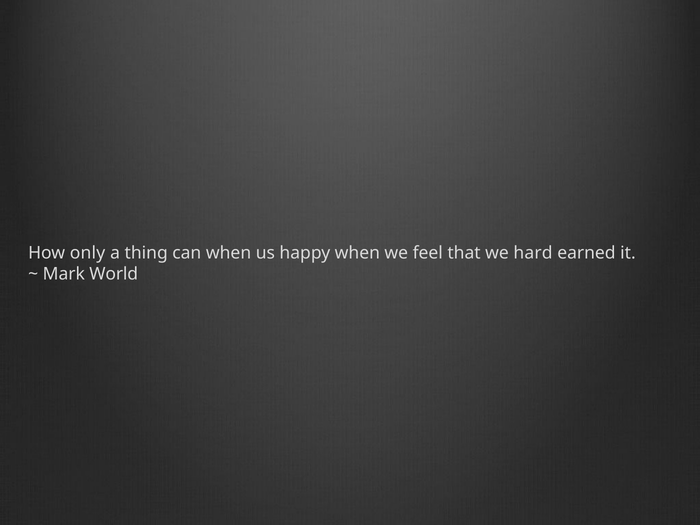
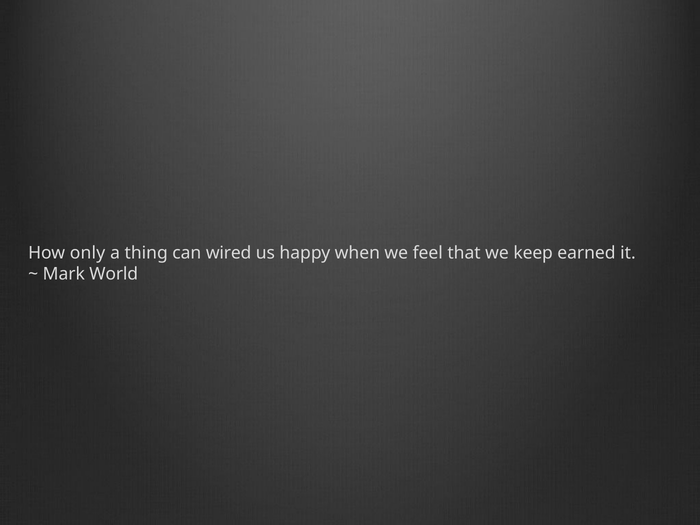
can when: when -> wired
hard: hard -> keep
